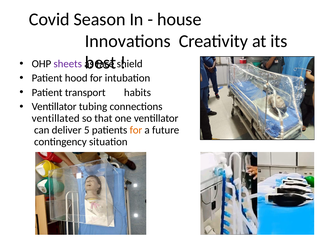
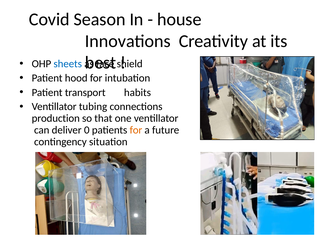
sheets colour: purple -> blue
ventillated: ventillated -> production
5: 5 -> 0
